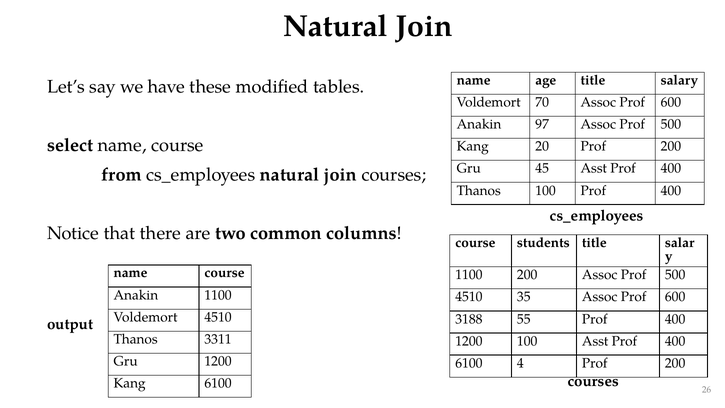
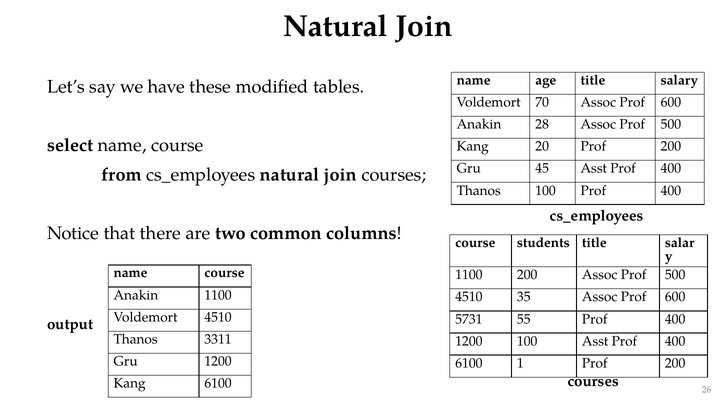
97: 97 -> 28
3188: 3188 -> 5731
4: 4 -> 1
